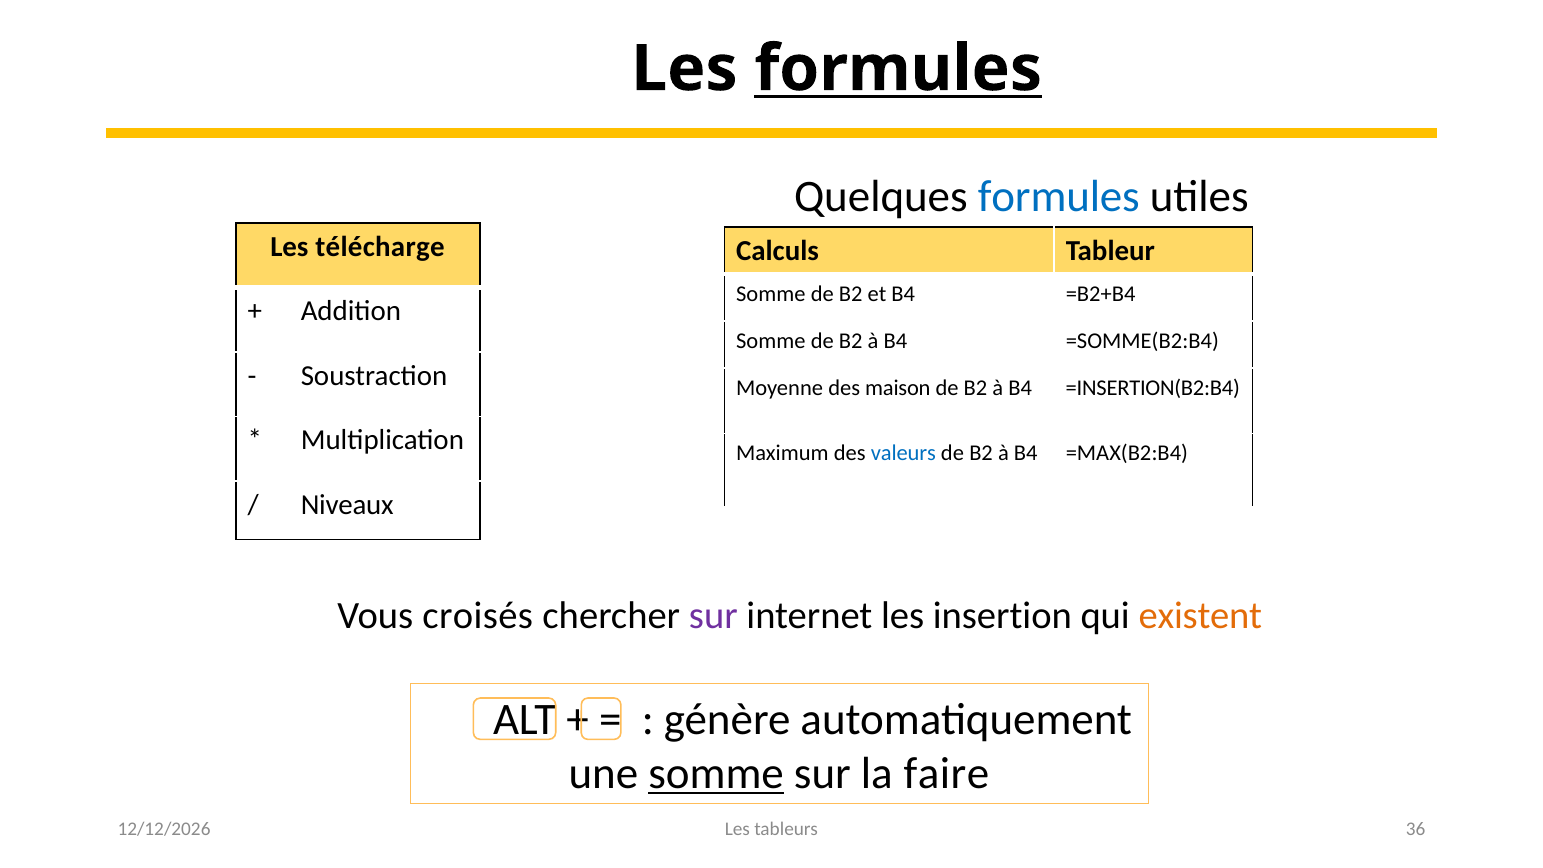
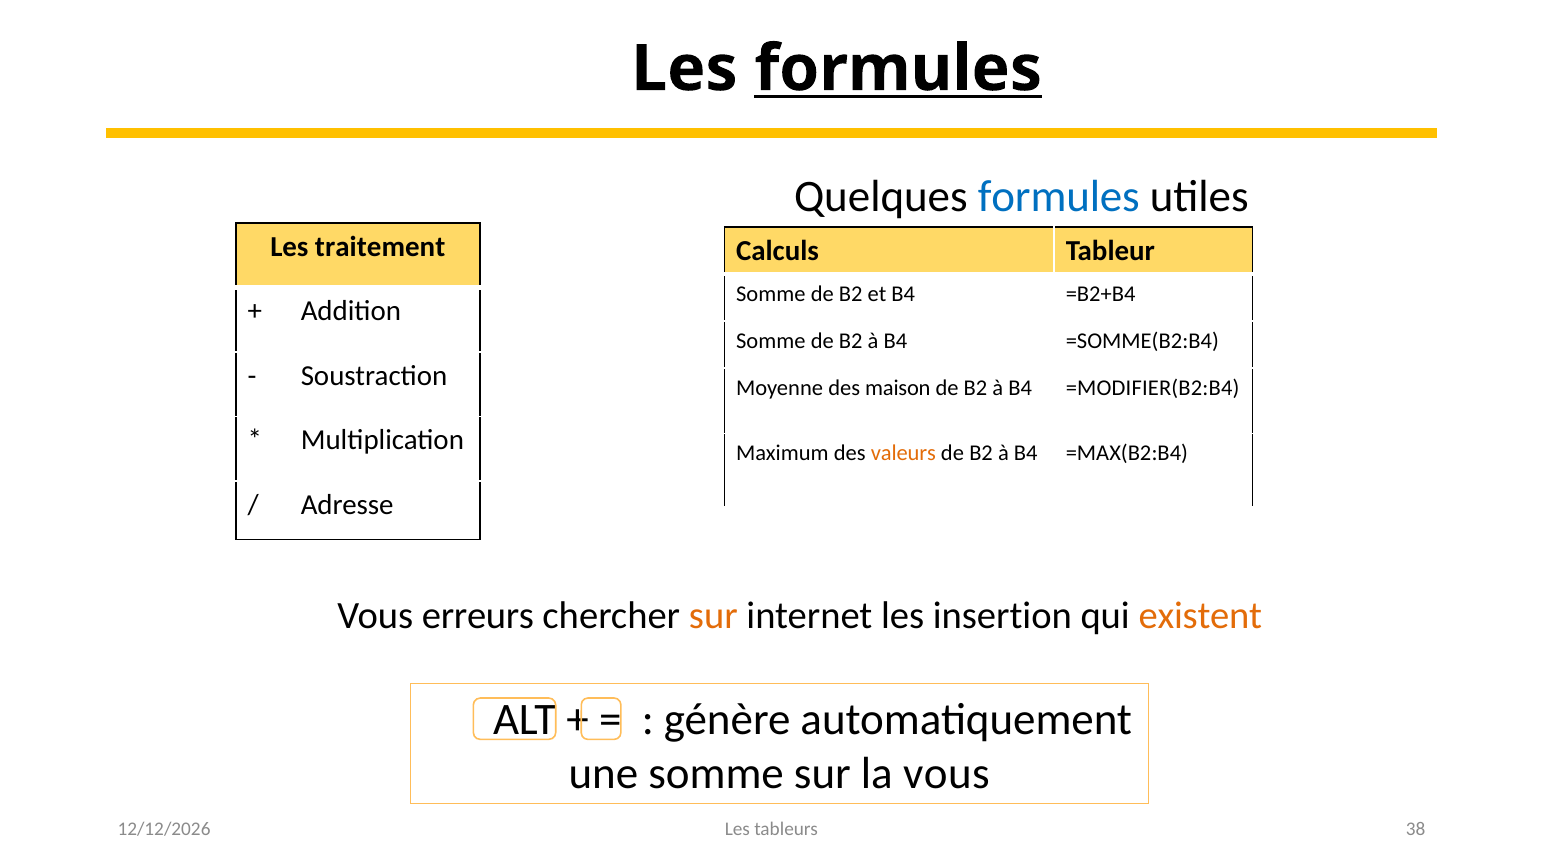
télécharge: télécharge -> traitement
=INSERTION(B2:B4: =INSERTION(B2:B4 -> =MODIFIER(B2:B4
valeurs colour: blue -> orange
Niveaux: Niveaux -> Adresse
croisés: croisés -> erreurs
sur at (713, 616) colour: purple -> orange
somme at (716, 774) underline: present -> none
faire: faire -> vous
36: 36 -> 38
